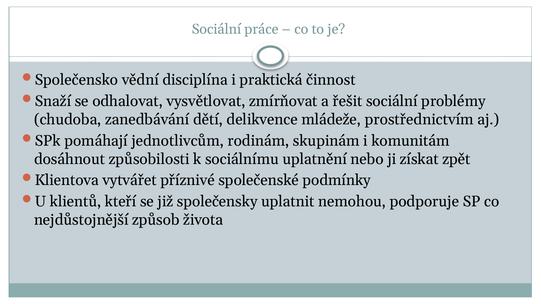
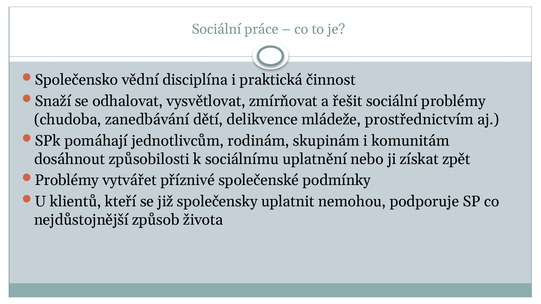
Klientova at (67, 180): Klientova -> Problémy
